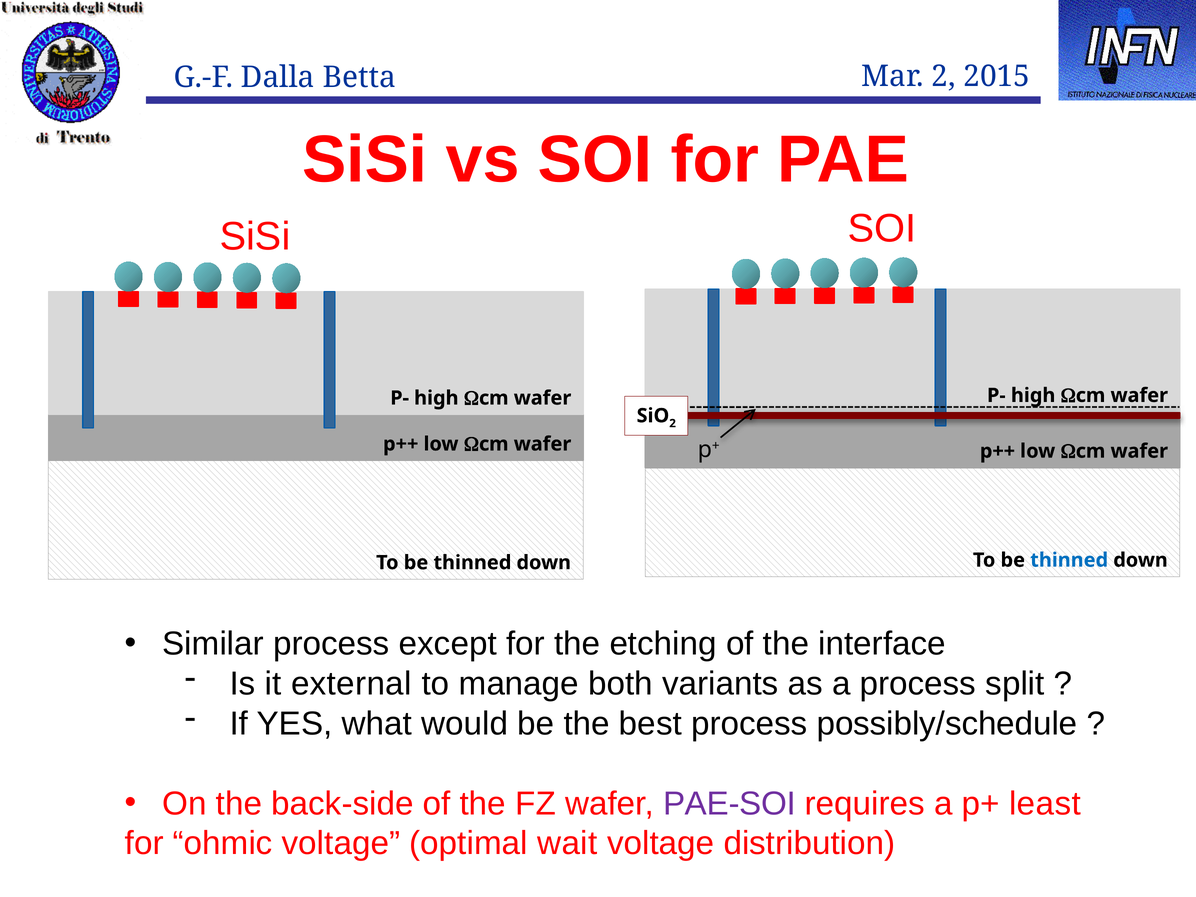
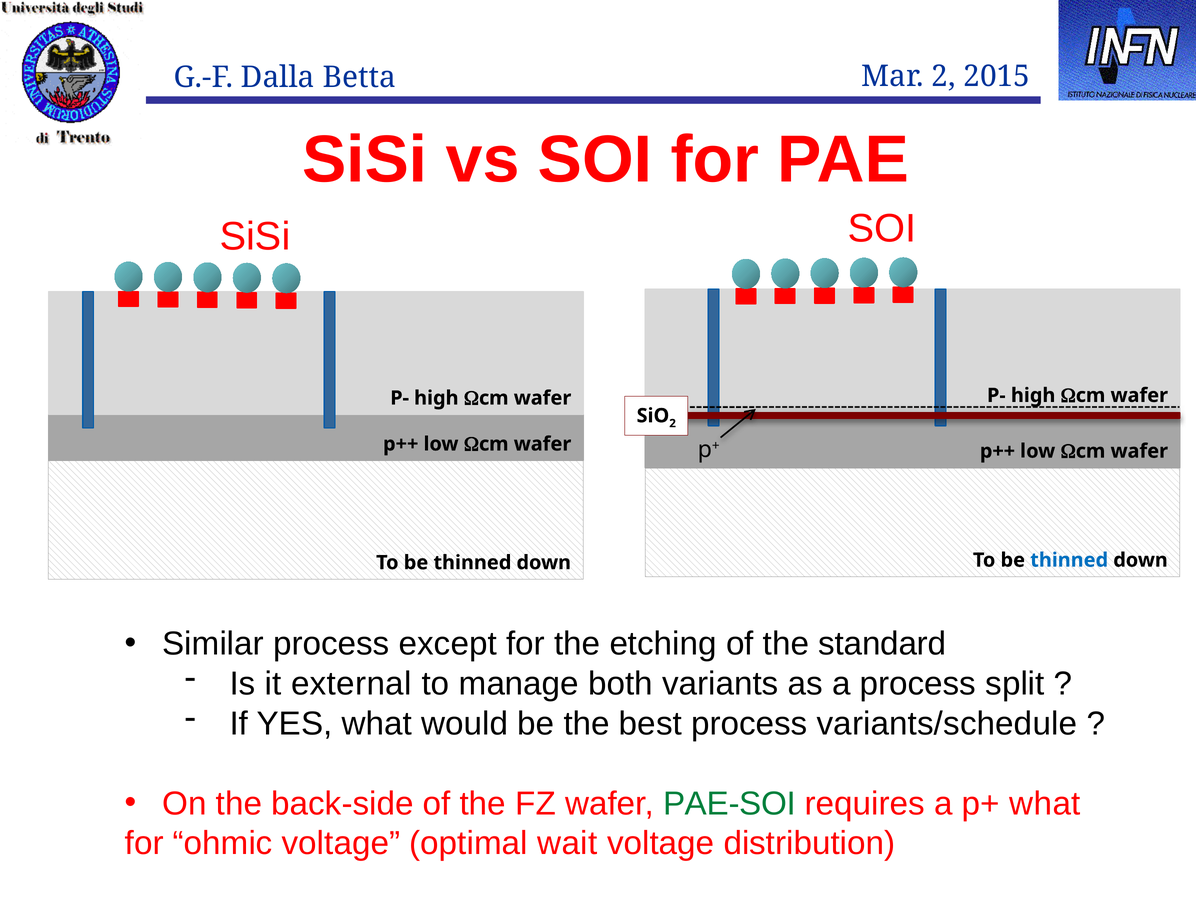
interface: interface -> standard
possibly/schedule: possibly/schedule -> variants/schedule
PAE-SOI colour: purple -> green
p+ least: least -> what
